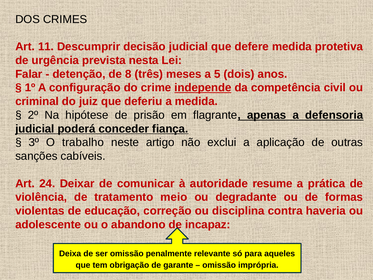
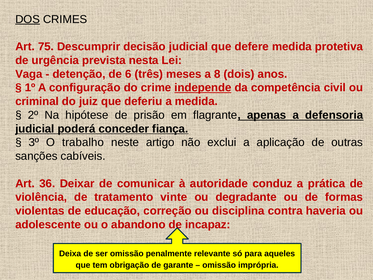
DOS underline: none -> present
11: 11 -> 75
Falar: Falar -> Vaga
8: 8 -> 6
5: 5 -> 8
24: 24 -> 36
resume: resume -> conduz
meio: meio -> vinte
